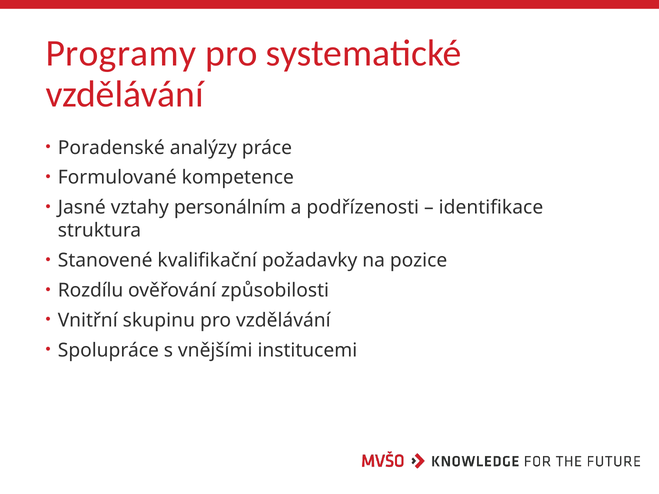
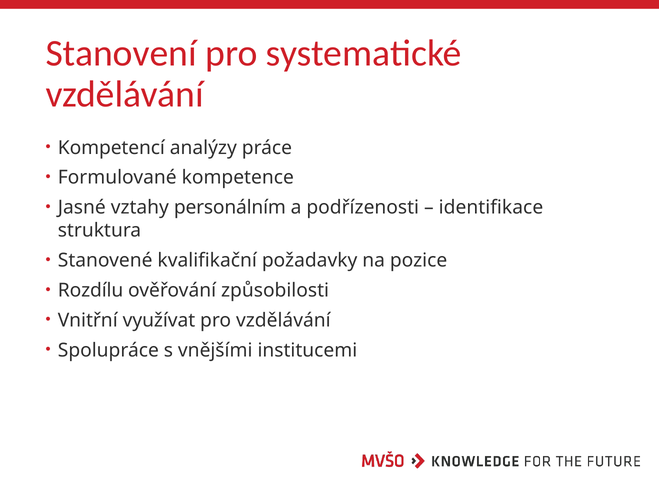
Programy: Programy -> Stanovení
Poradenské: Poradenské -> Kompetencí
skupinu: skupinu -> využívat
